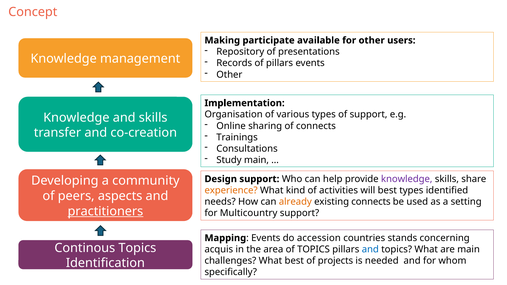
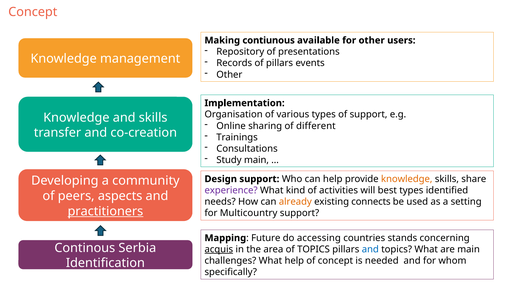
participate: participate -> contiunous
of connects: connects -> different
knowledge at (407, 179) colour: purple -> orange
experience colour: orange -> purple
Events at (266, 238): Events -> Future
accession: accession -> accessing
Continous Topics: Topics -> Serbia
acquis underline: none -> present
What best: best -> help
of projects: projects -> concept
